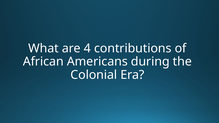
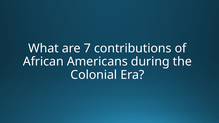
4: 4 -> 7
